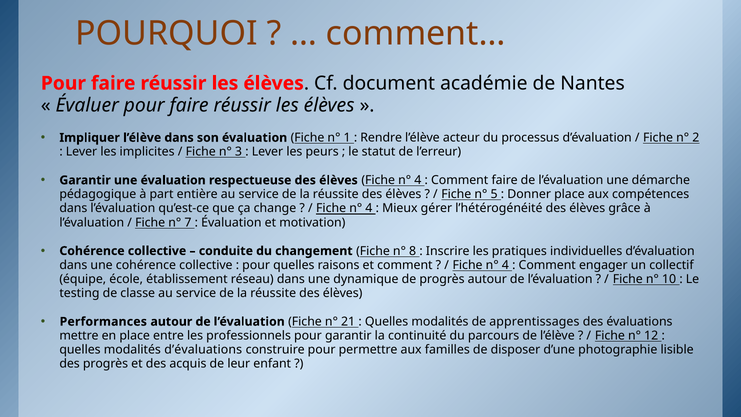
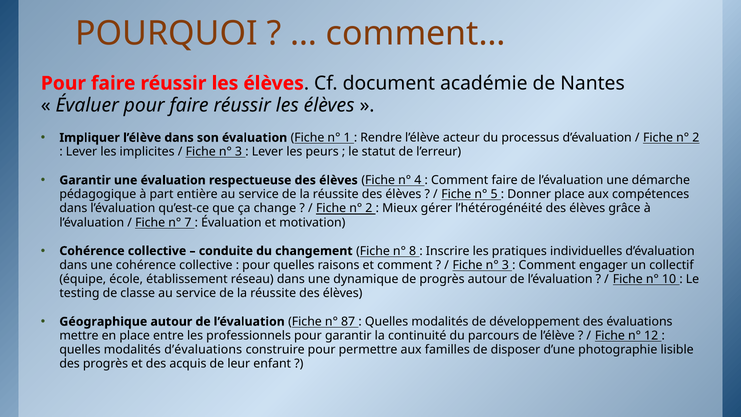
4 at (369, 208): 4 -> 2
4 at (505, 265): 4 -> 3
Performances: Performances -> Géographique
21: 21 -> 87
apprentissages: apprentissages -> développement
